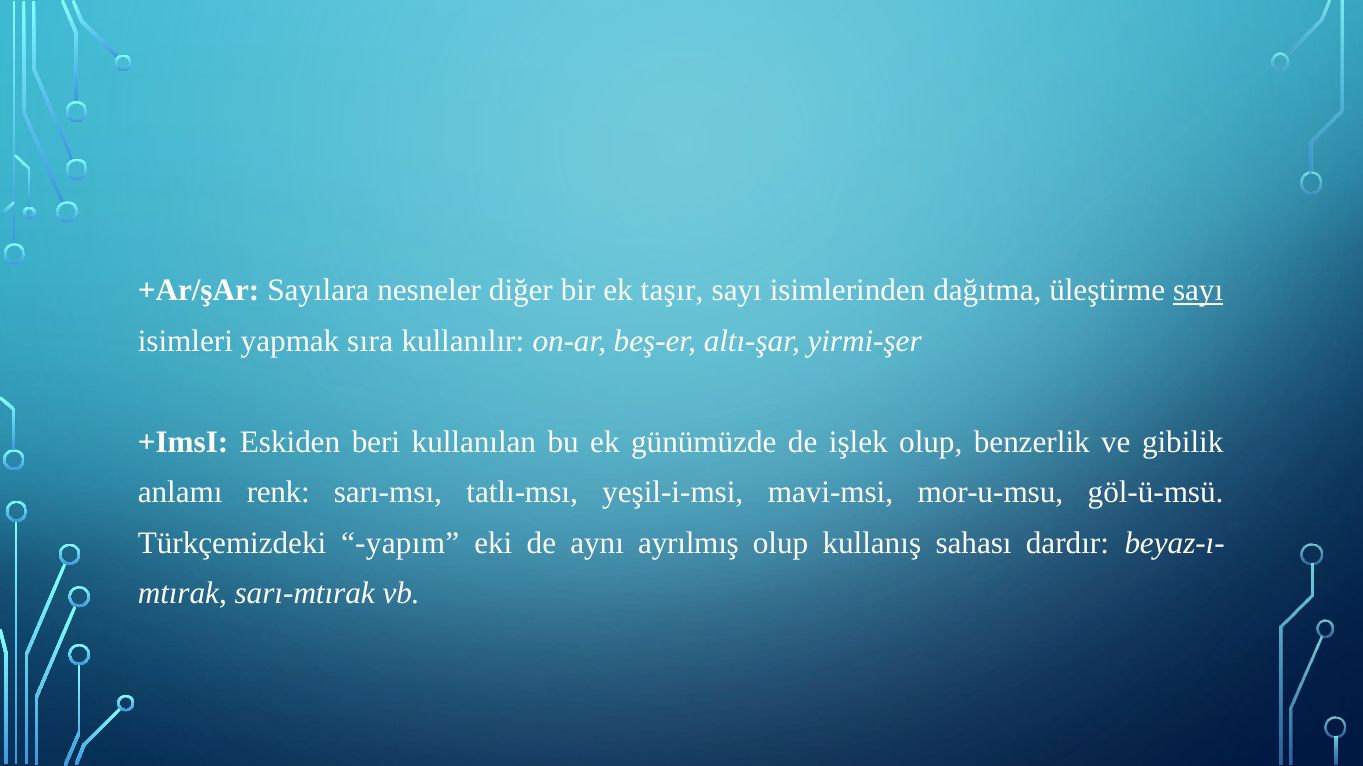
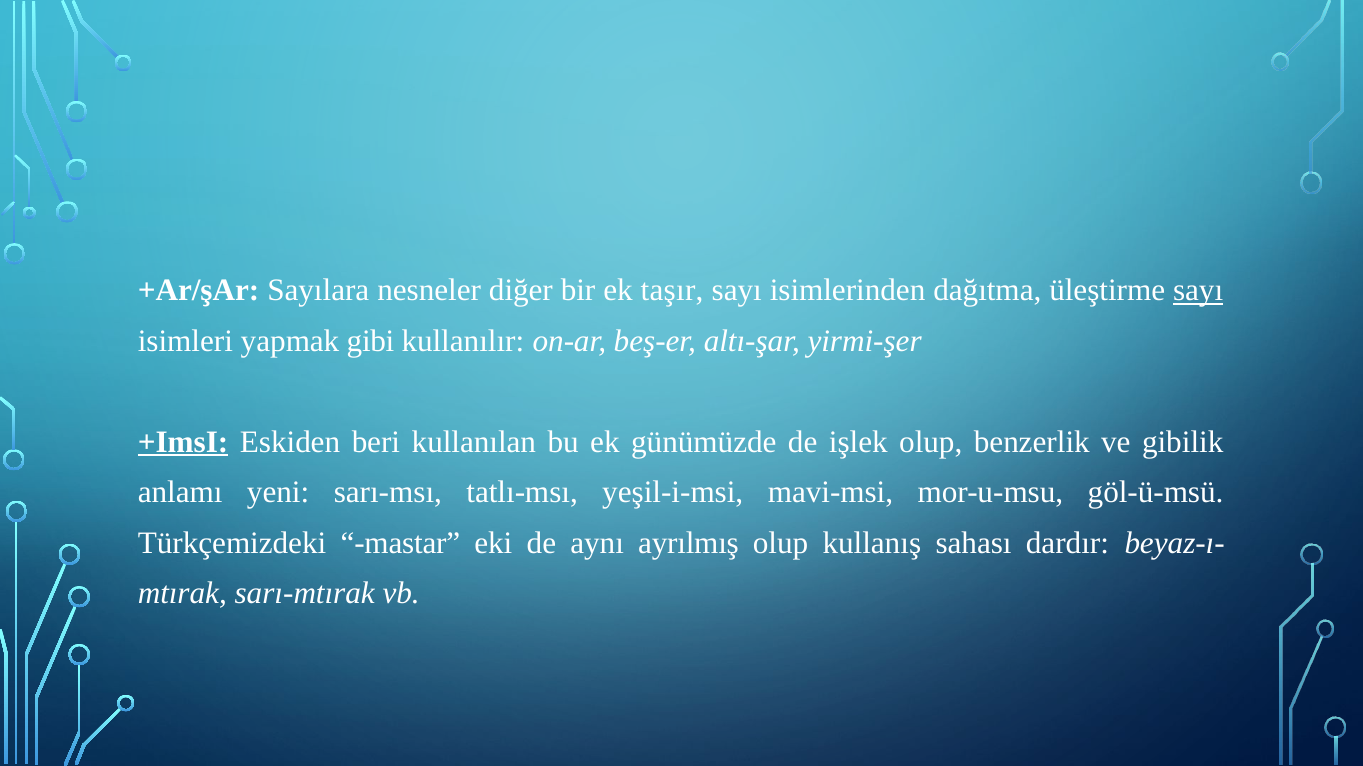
sıra: sıra -> gibi
+ImsI underline: none -> present
renk: renk -> yeni
yapım: yapım -> mastar
